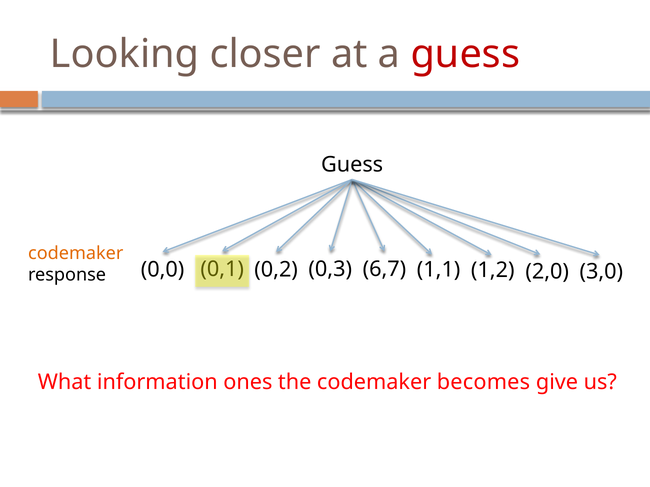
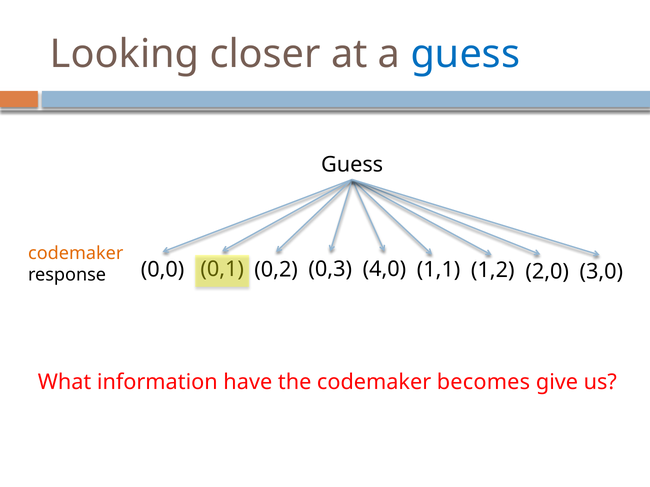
guess at (465, 54) colour: red -> blue
6,7: 6,7 -> 4,0
ones: ones -> have
